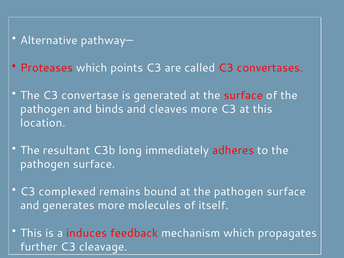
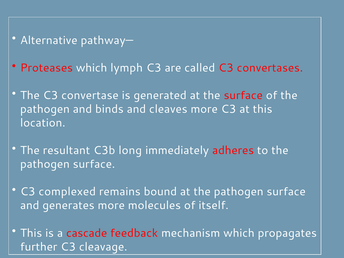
points: points -> lymph
induces: induces -> cascade
